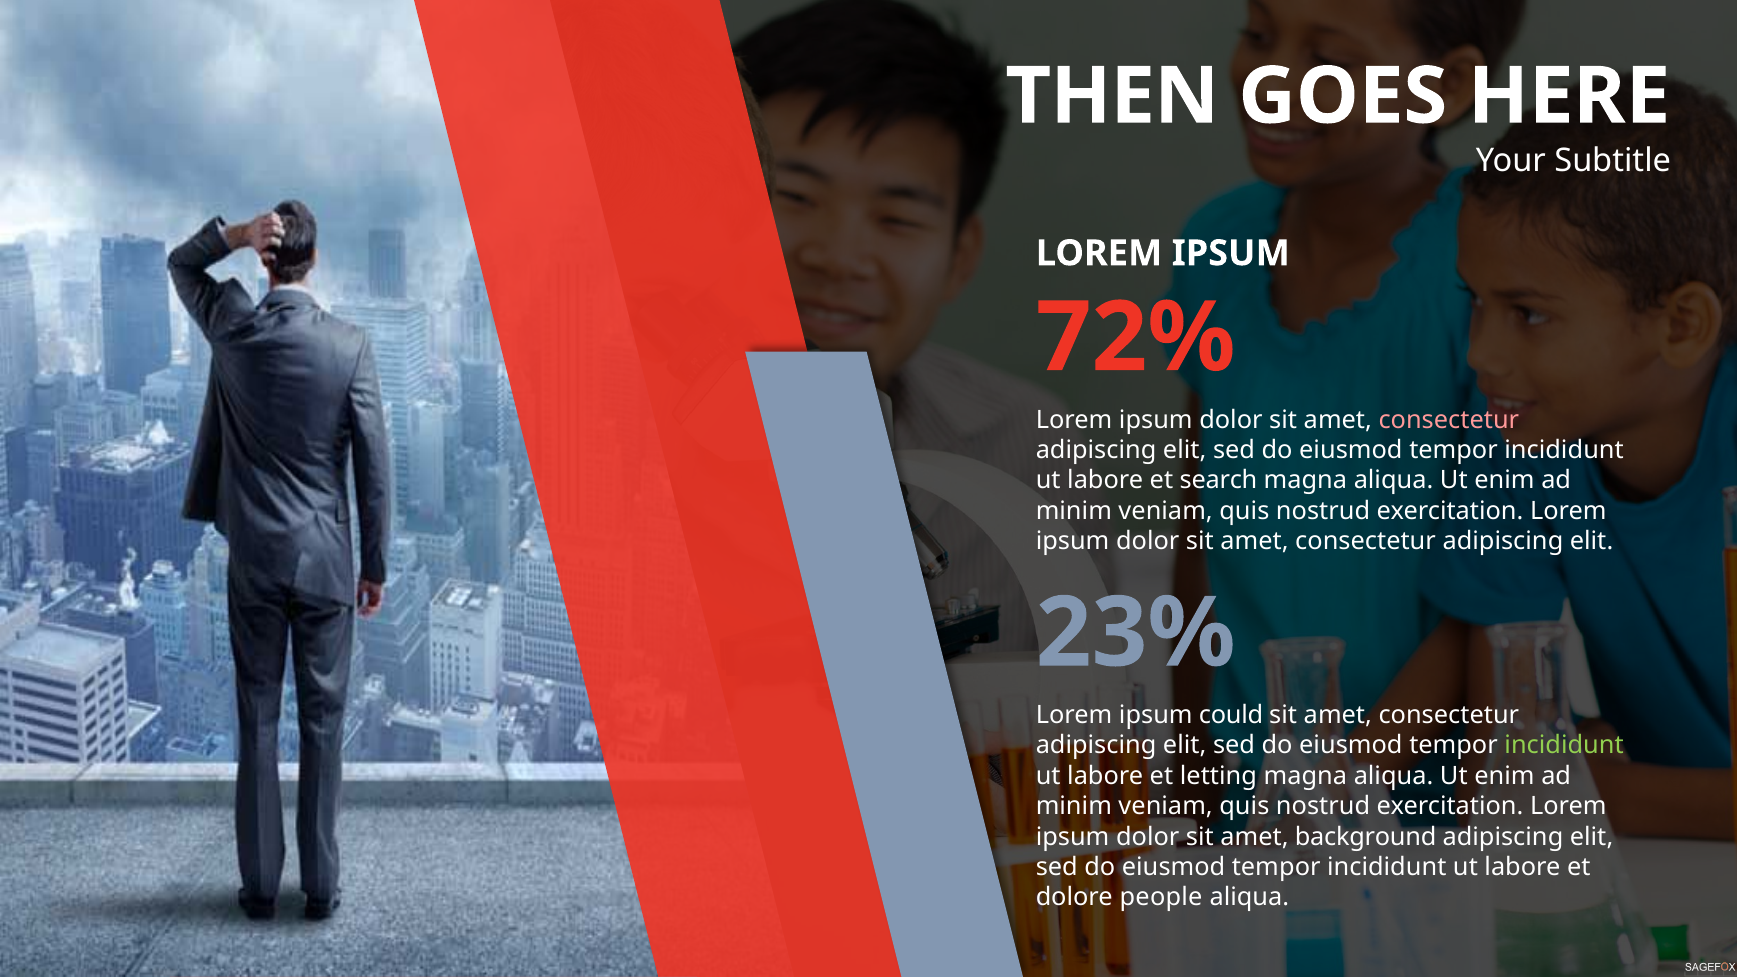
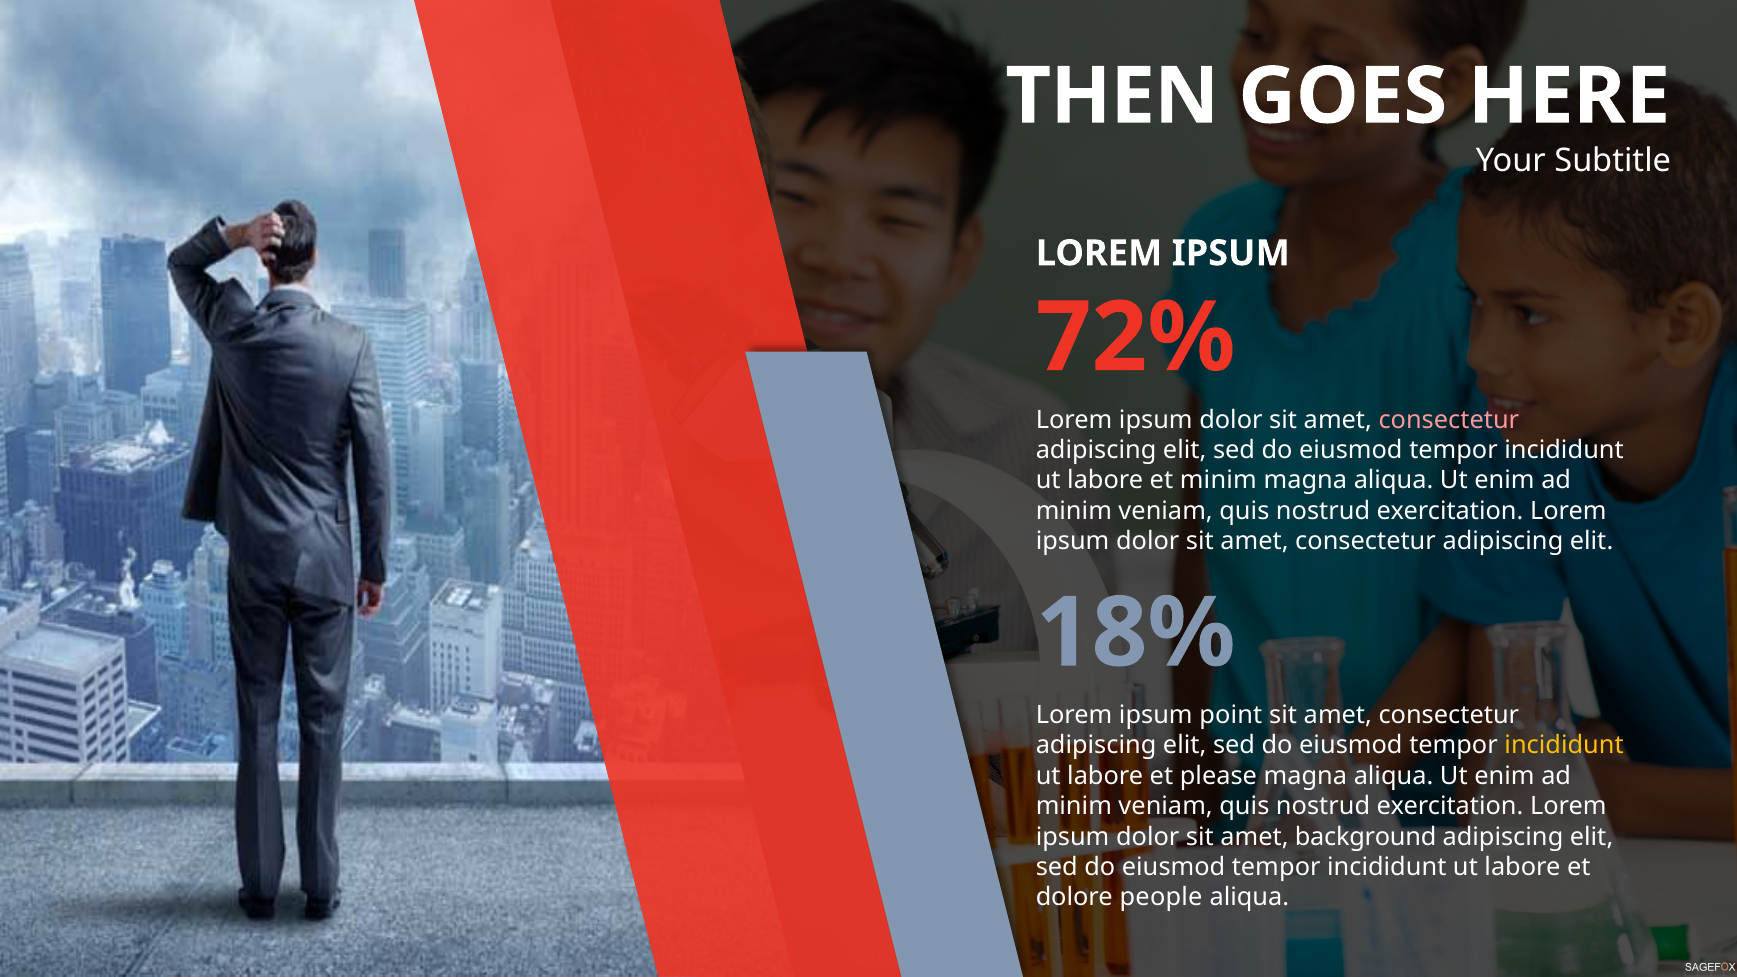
et search: search -> minim
23%: 23% -> 18%
could: could -> point
incididunt at (1564, 746) colour: light green -> yellow
letting: letting -> please
